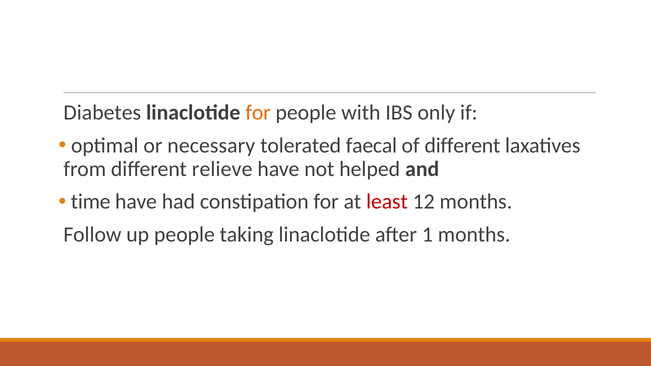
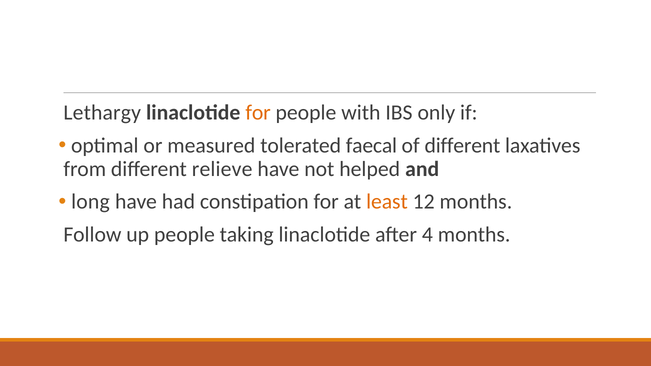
Diabetes: Diabetes -> Lethargy
necessary: necessary -> measured
time: time -> long
least colour: red -> orange
1: 1 -> 4
